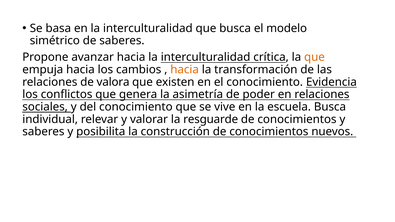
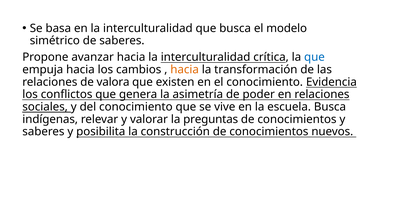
que at (314, 57) colour: orange -> blue
individual: individual -> indígenas
resguarde: resguarde -> preguntas
